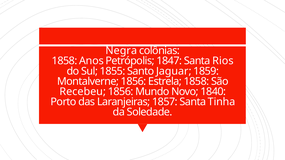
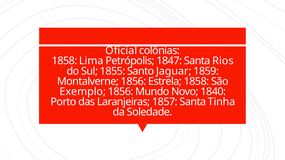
Negra: Negra -> Oficial
Anos: Anos -> Lima
Recebeu: Recebeu -> Exemplo
